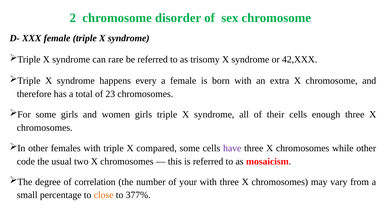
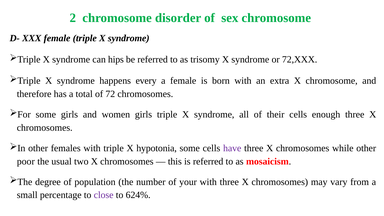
rare: rare -> hips
42,XXX: 42,XXX -> 72,XXX
23: 23 -> 72
compared: compared -> hypotonia
code: code -> poor
correlation: correlation -> population
close colour: orange -> purple
377%: 377% -> 624%
